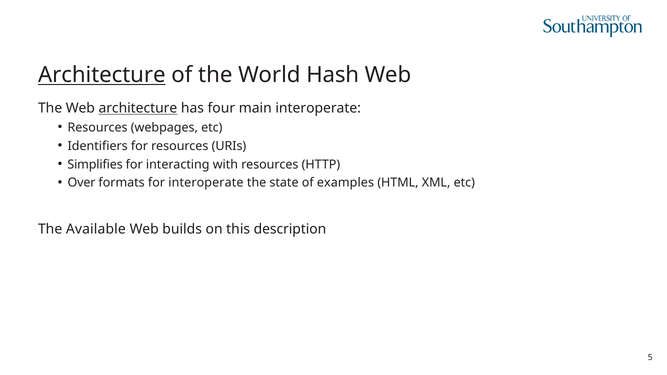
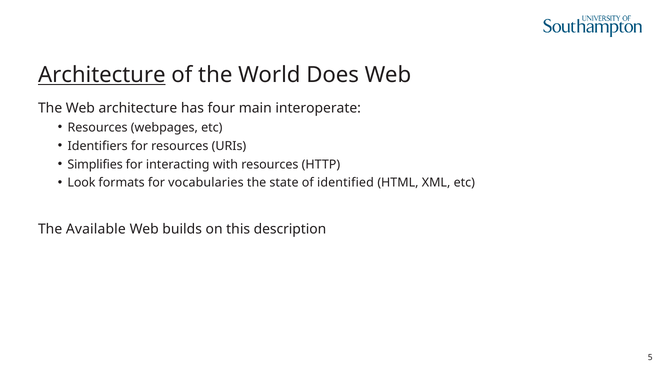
Hash: Hash -> Does
architecture at (138, 108) underline: present -> none
Over: Over -> Look
for interoperate: interoperate -> vocabularies
examples: examples -> identified
